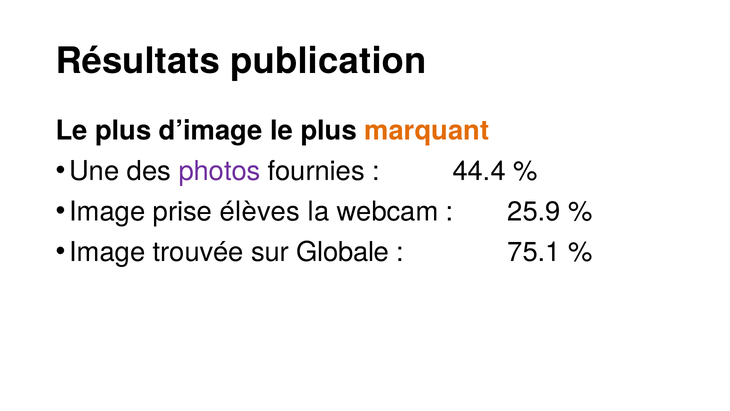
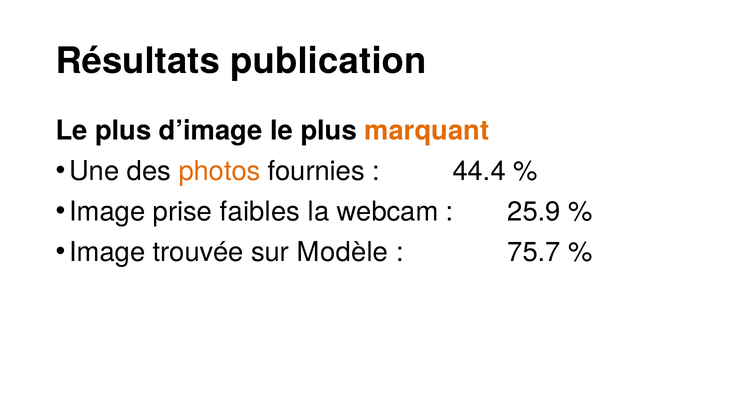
photos colour: purple -> orange
élèves: élèves -> faibles
Globale: Globale -> Modèle
75.1: 75.1 -> 75.7
